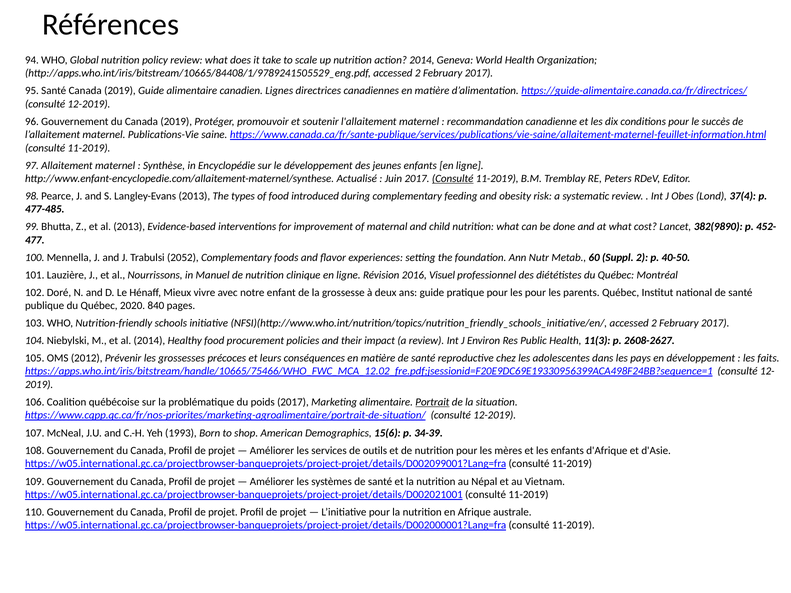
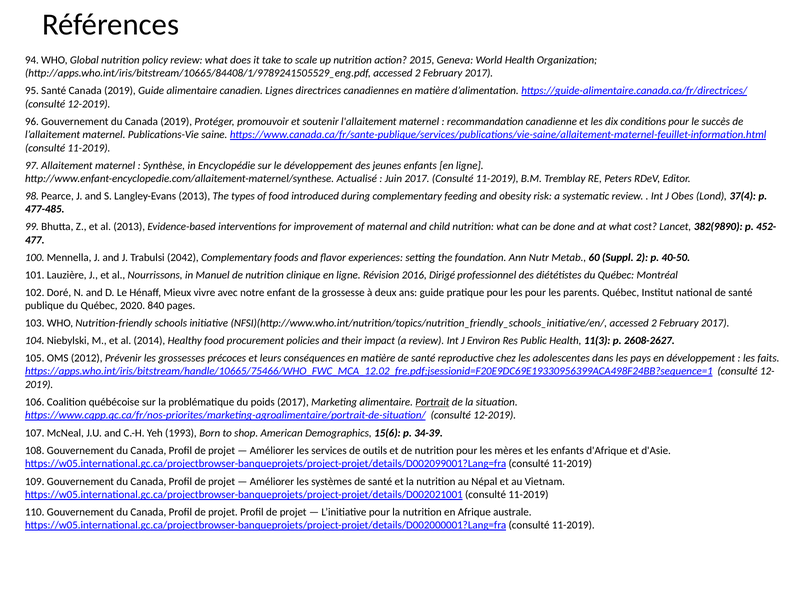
action 2014: 2014 -> 2015
Consulté at (453, 179) underline: present -> none
2052: 2052 -> 2042
Visuel: Visuel -> Dirigé
